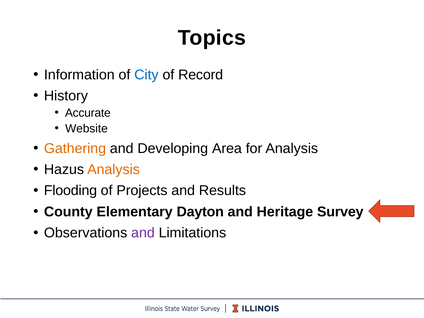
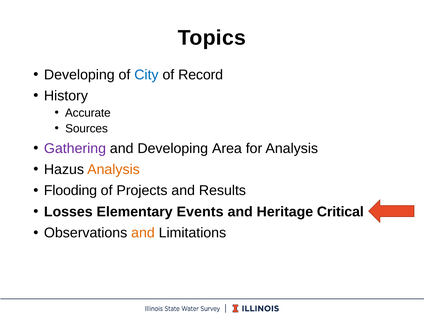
Information at (79, 75): Information -> Developing
Website: Website -> Sources
Gathering colour: orange -> purple
County: County -> Losses
Dayton: Dayton -> Events
Survey: Survey -> Critical
and at (143, 233) colour: purple -> orange
